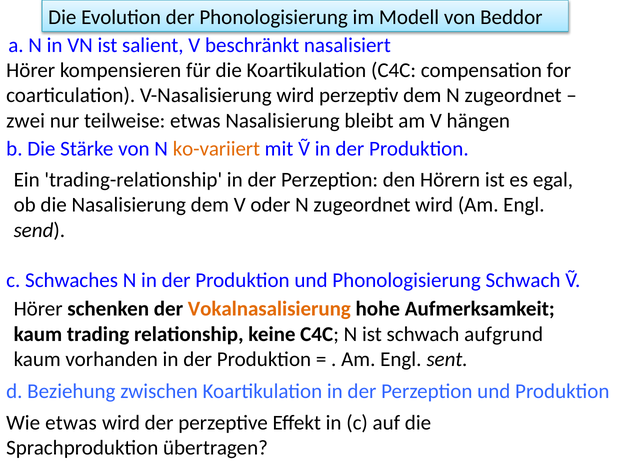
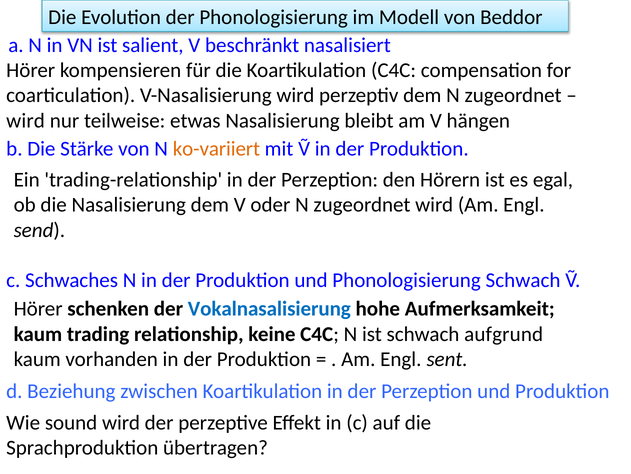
zwei at (26, 120): zwei -> wird
Vokalnasalisierung colour: orange -> blue
Wie etwas: etwas -> sound
